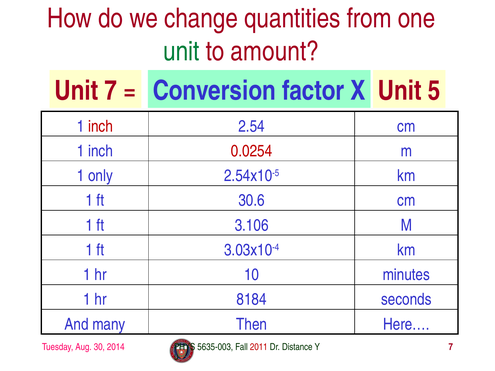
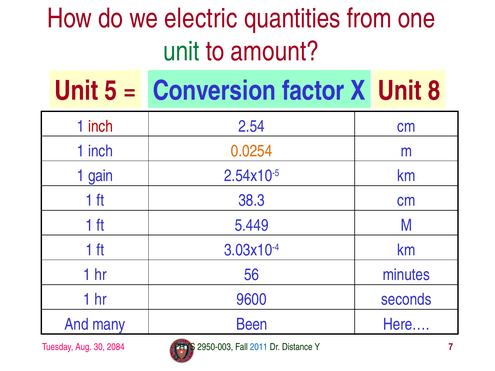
change: change -> electric
Unit 7: 7 -> 5
5: 5 -> 8
0.0254 colour: red -> orange
only: only -> gain
30.6: 30.6 -> 38.3
3.106: 3.106 -> 5.449
10: 10 -> 56
8184: 8184 -> 9600
Then: Then -> Been
2014: 2014 -> 2084
5635-003: 5635-003 -> 2950-003
2011 colour: red -> blue
